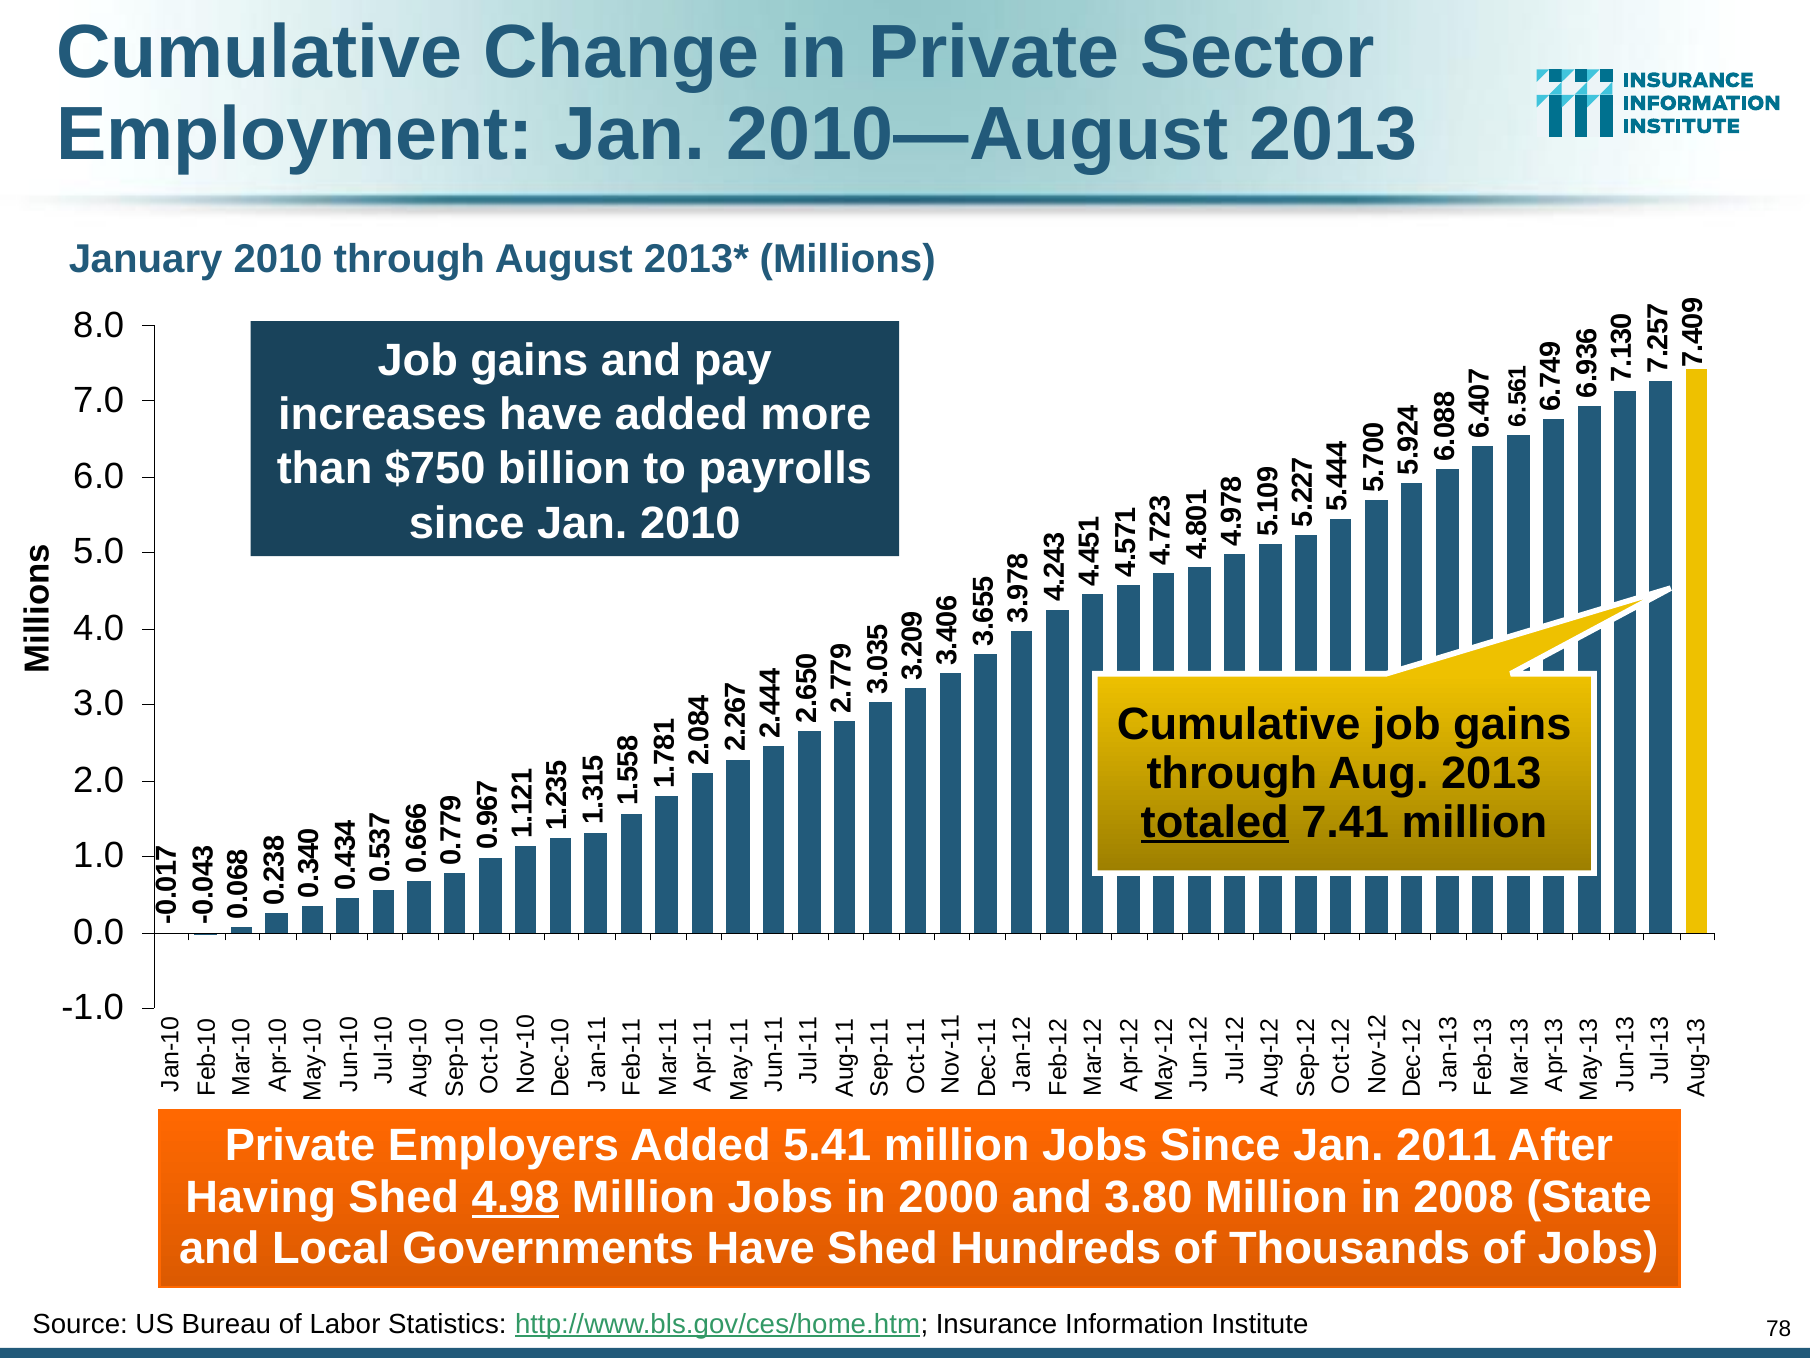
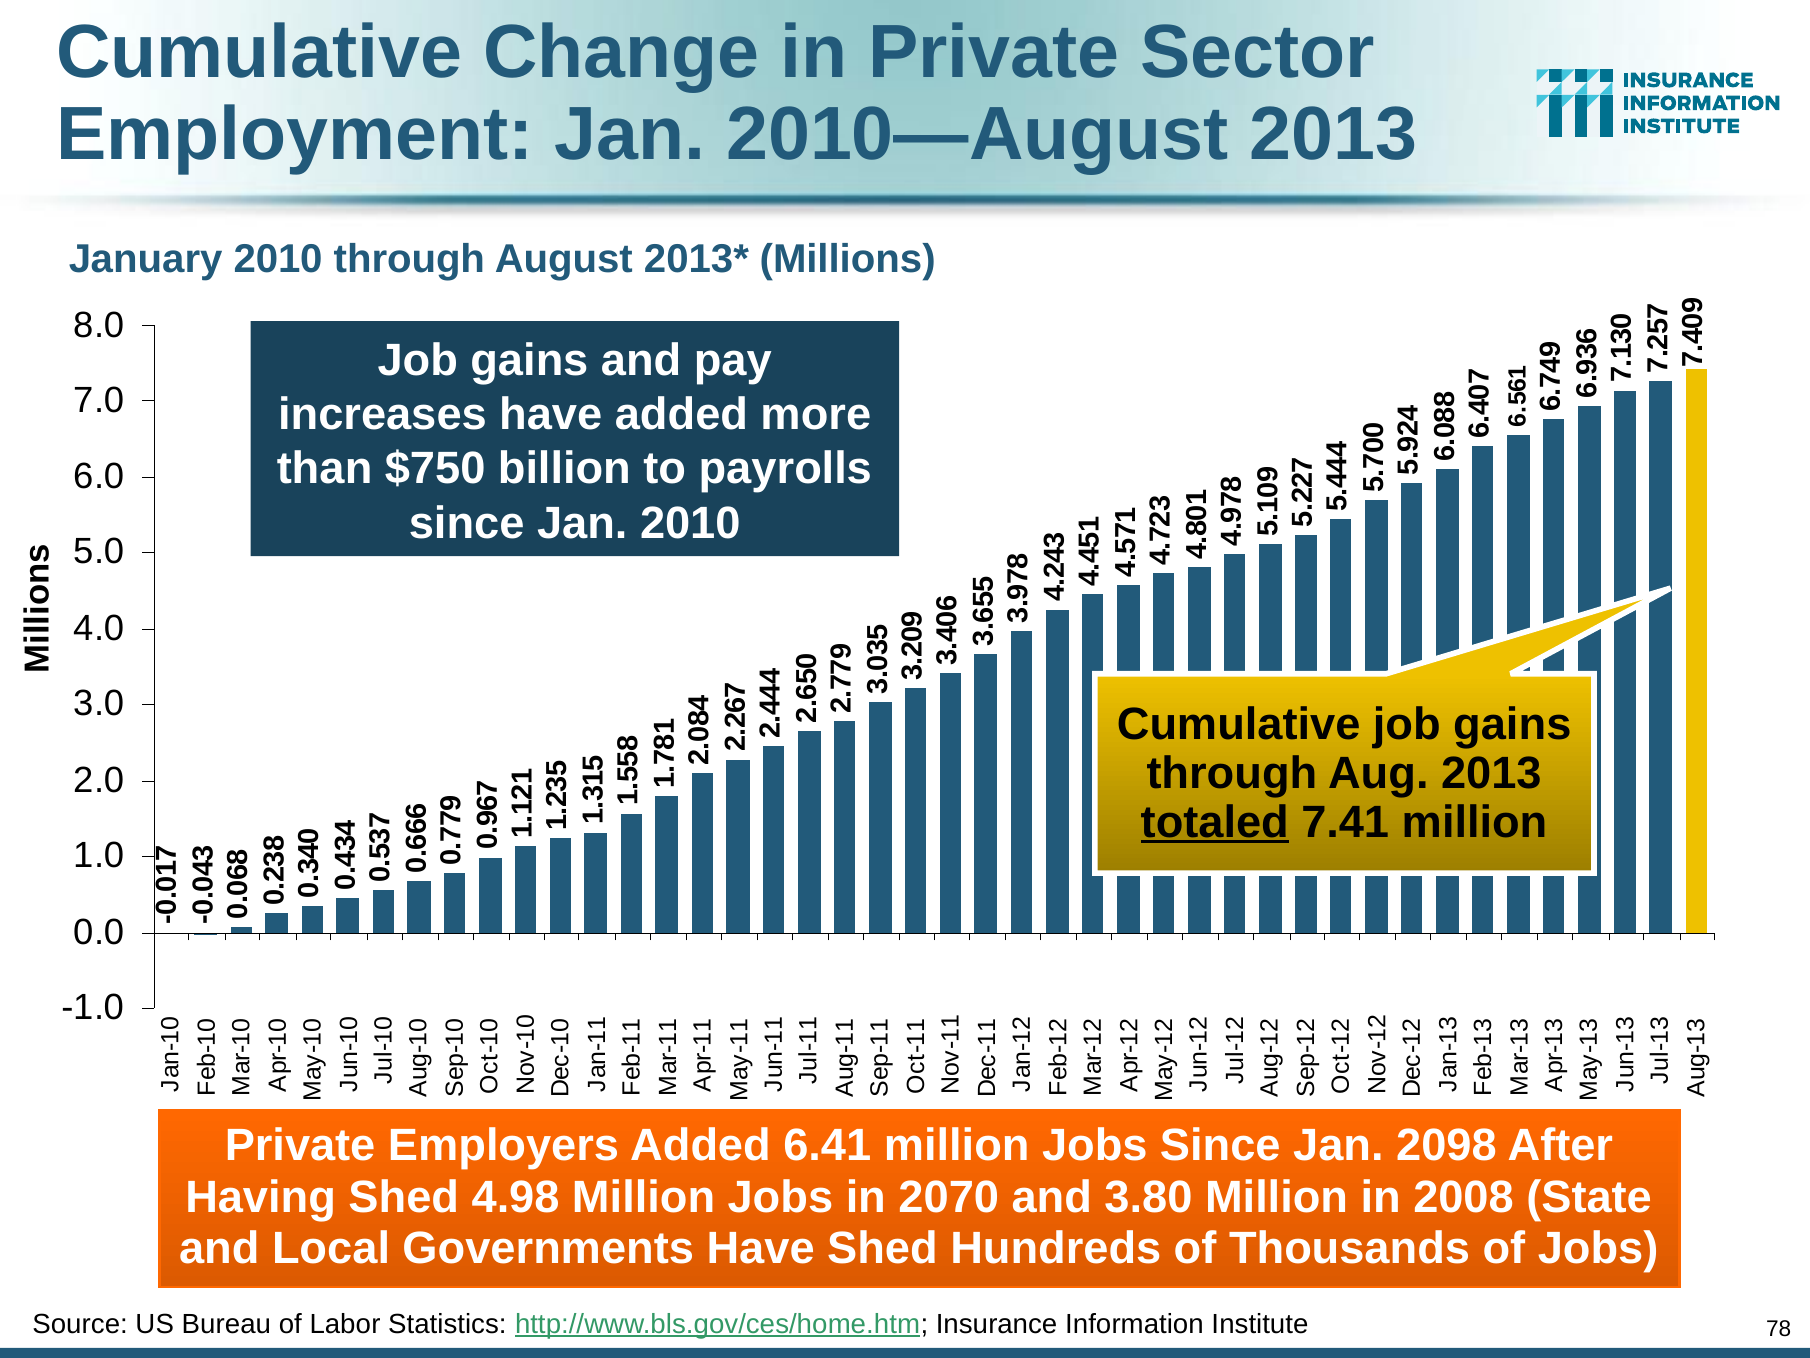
5.41: 5.41 -> 6.41
2011: 2011 -> 2098
4.98 underline: present -> none
2000: 2000 -> 2070
